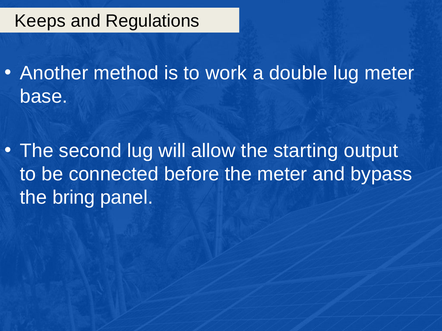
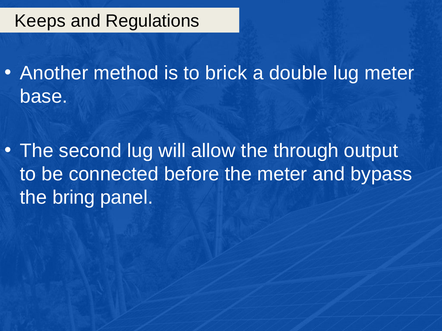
work: work -> brick
starting: starting -> through
